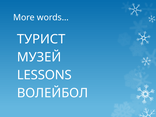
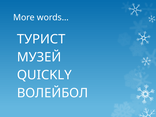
LESSONS: LESSONS -> QUICKLY
